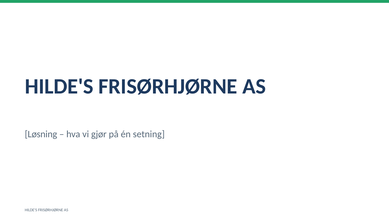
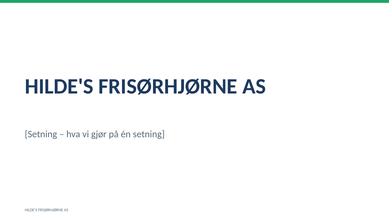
Løsning at (41, 134): Løsning -> Setning
